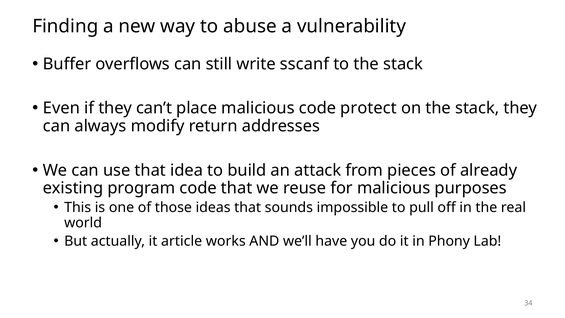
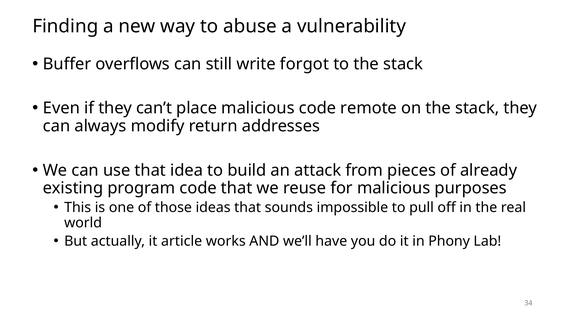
sscanf: sscanf -> forgot
protect: protect -> remote
